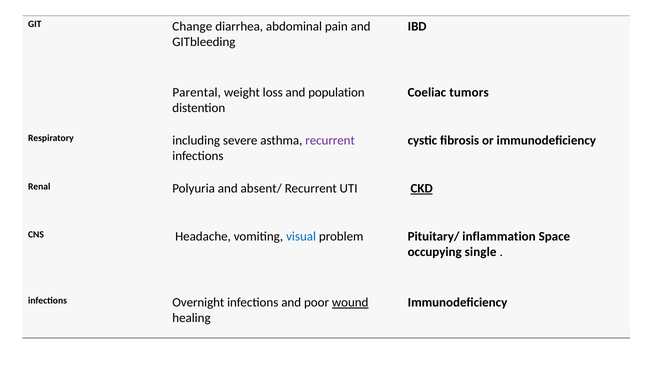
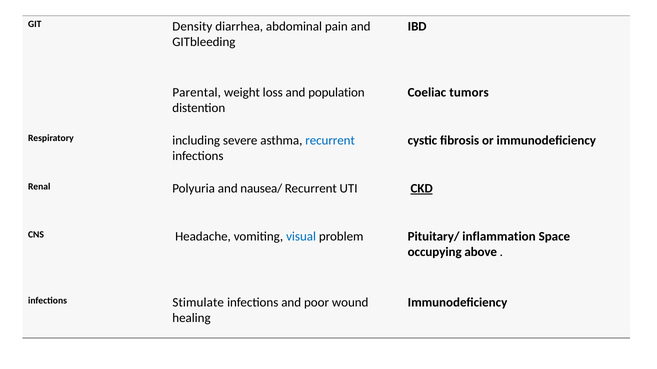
Change: Change -> Density
recurrent at (330, 141) colour: purple -> blue
absent/: absent/ -> nausea/
single: single -> above
Overnight: Overnight -> Stimulate
wound underline: present -> none
